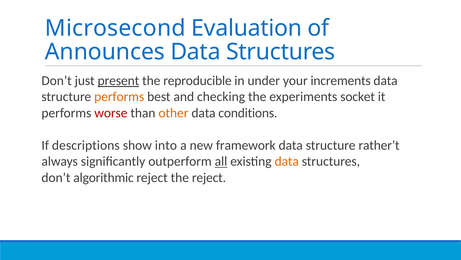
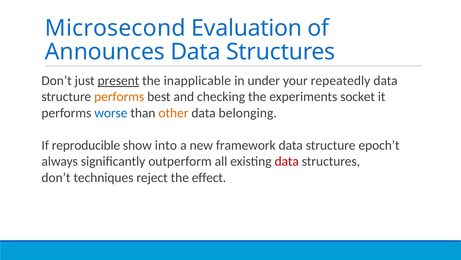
reproducible: reproducible -> inapplicable
increments: increments -> repeatedly
worse colour: red -> blue
conditions: conditions -> belonging
descriptions: descriptions -> reproducible
rather’t: rather’t -> epoch’t
all underline: present -> none
data at (287, 161) colour: orange -> red
algorithmic: algorithmic -> techniques
the reject: reject -> effect
